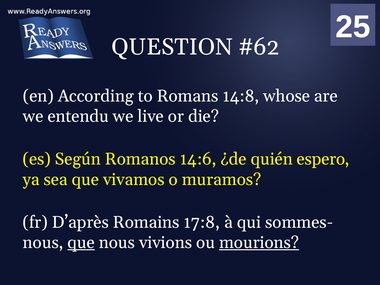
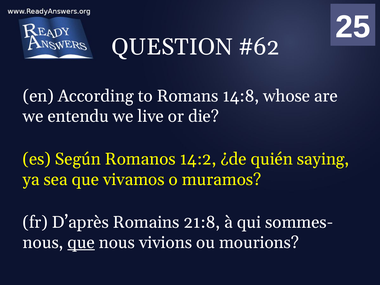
14:6: 14:6 -> 14:2
espero: espero -> saying
17:8: 17:8 -> 21:8
mourions underline: present -> none
